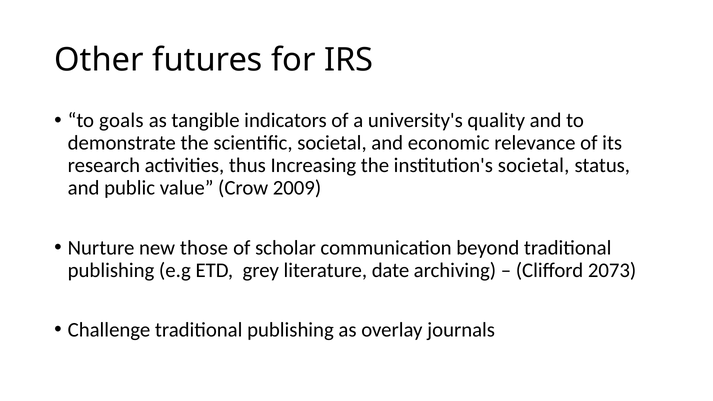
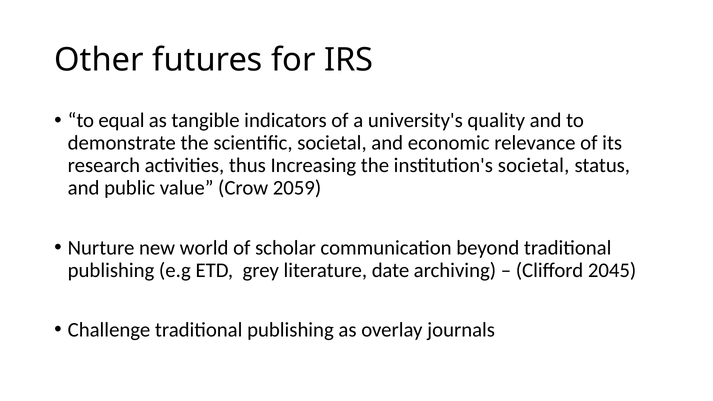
goals: goals -> equal
2009: 2009 -> 2059
those: those -> world
2073: 2073 -> 2045
